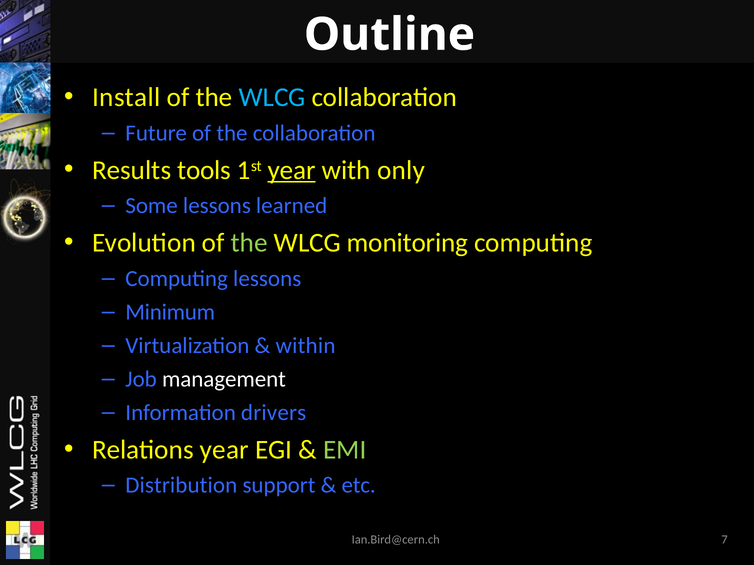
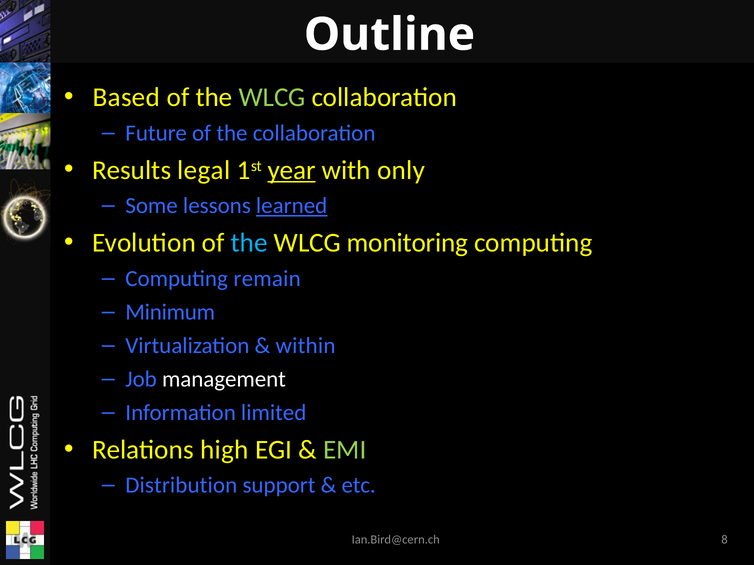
Install: Install -> Based
WLCG at (272, 97) colour: light blue -> light green
tools: tools -> legal
learned underline: none -> present
the at (249, 243) colour: light green -> light blue
Computing lessons: lessons -> remain
drivers: drivers -> limited
Relations year: year -> high
7: 7 -> 8
